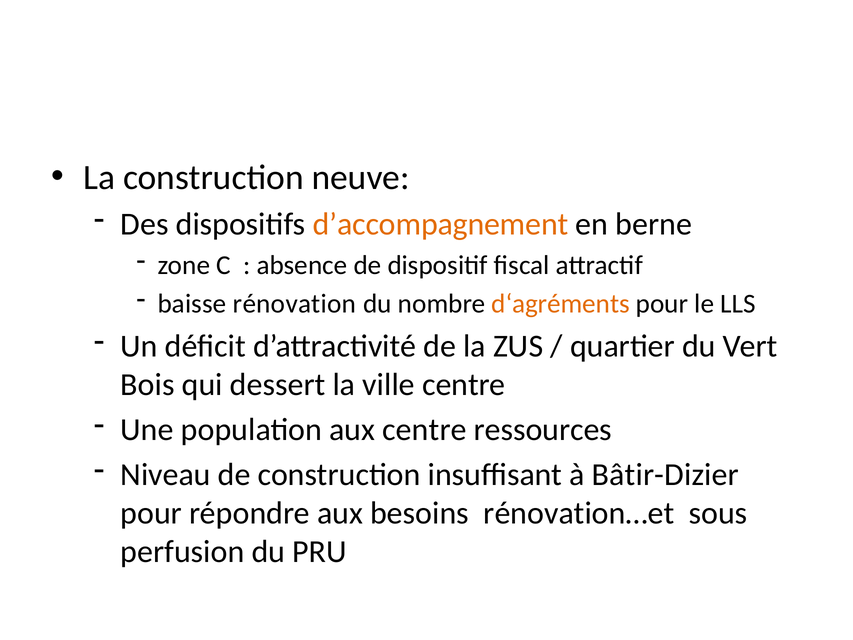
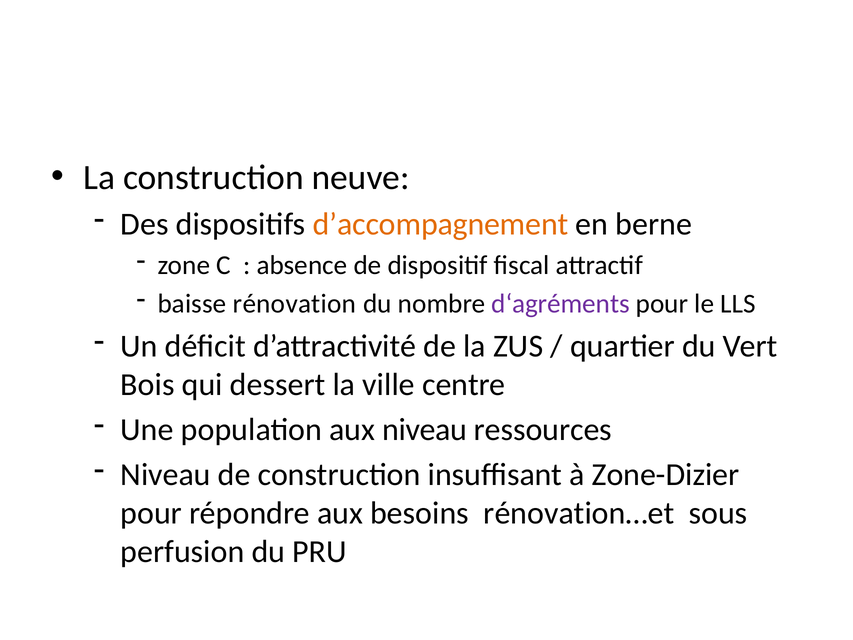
d‘agréments colour: orange -> purple
aux centre: centre -> niveau
Bâtir-Dizier: Bâtir-Dizier -> Zone-Dizier
